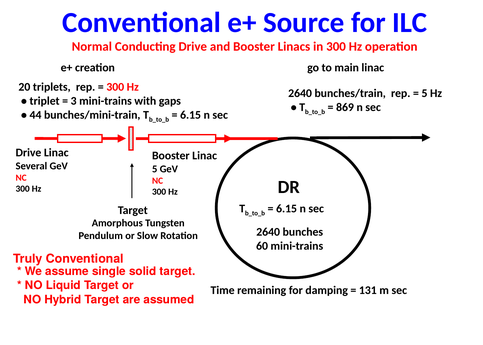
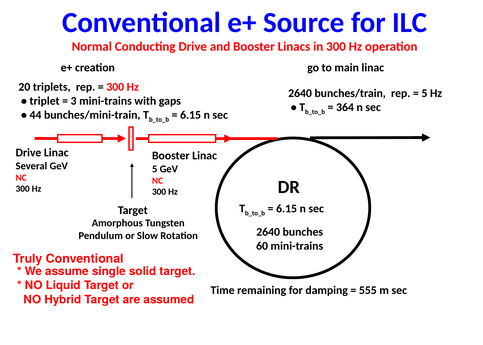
869: 869 -> 364
131: 131 -> 555
